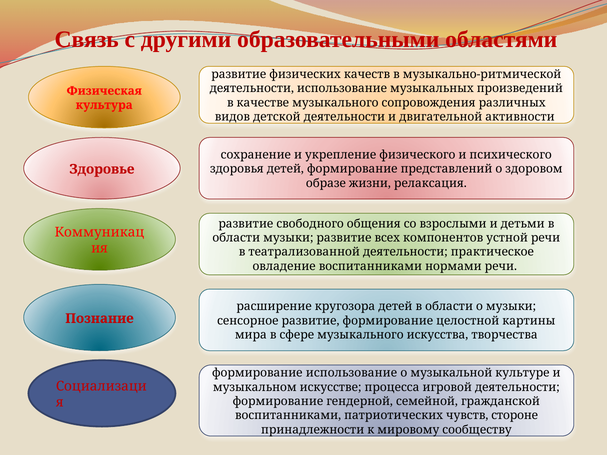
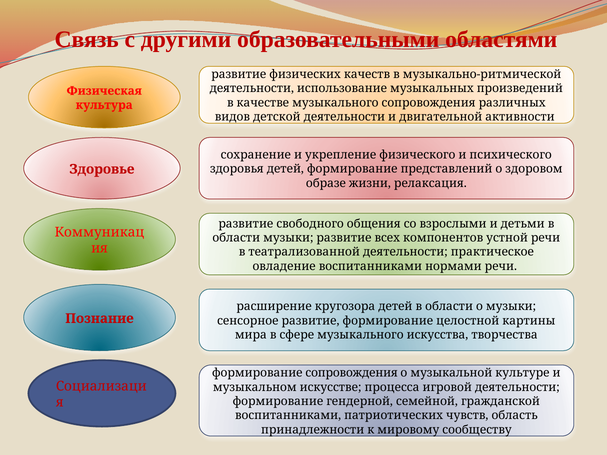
формирование использование: использование -> сопровождения
стороне: стороне -> область
